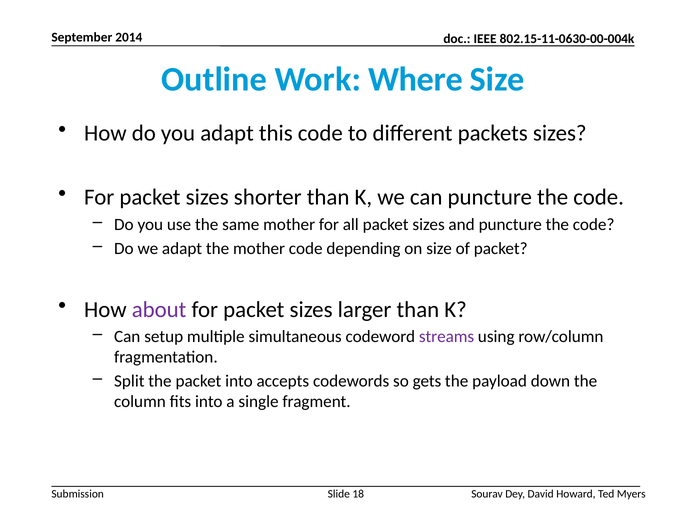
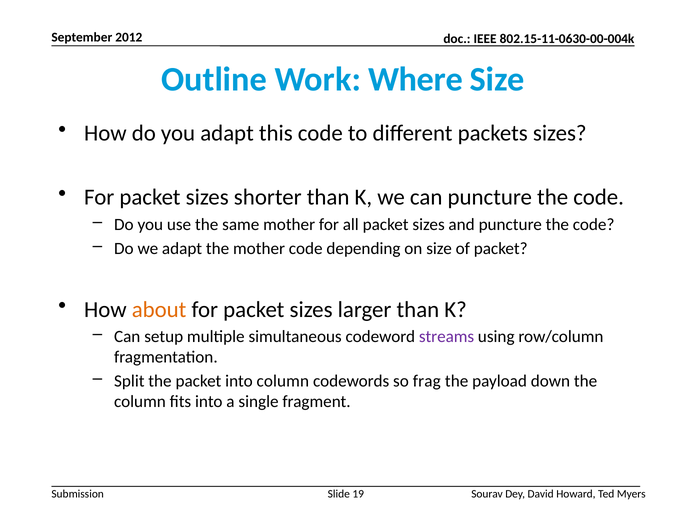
2014: 2014 -> 2012
about colour: purple -> orange
into accepts: accepts -> column
gets: gets -> frag
18: 18 -> 19
